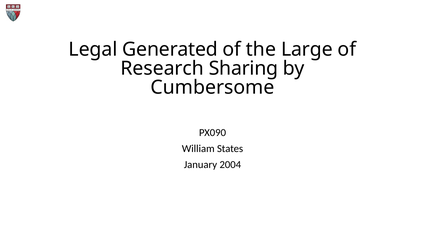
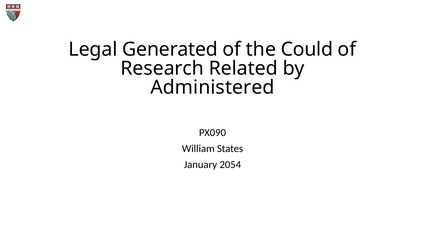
Large: Large -> Could
Sharing: Sharing -> Related
Cumbersome: Cumbersome -> Administered
2004: 2004 -> 2054
